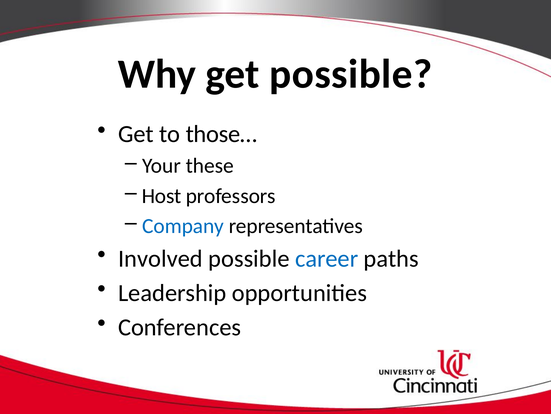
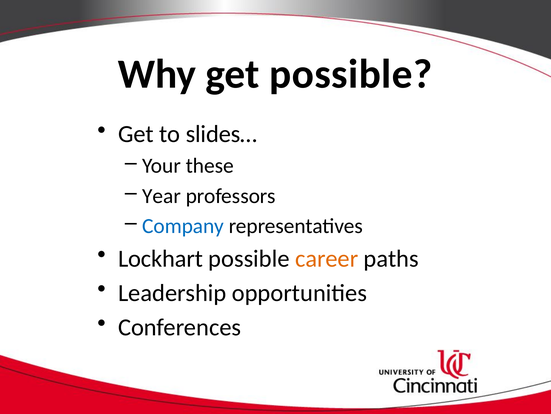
those…: those… -> slides…
Host: Host -> Year
Involved: Involved -> Lockhart
career colour: blue -> orange
